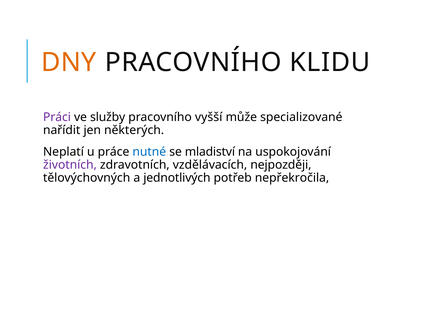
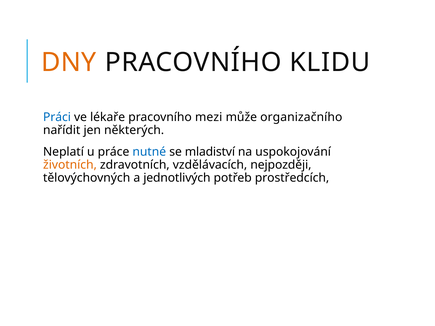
Práci colour: purple -> blue
služby: služby -> lékaře
vyšší: vyšší -> mezi
specializované: specializované -> organizačního
životních colour: purple -> orange
nepřekročila: nepřekročila -> prostředcích
